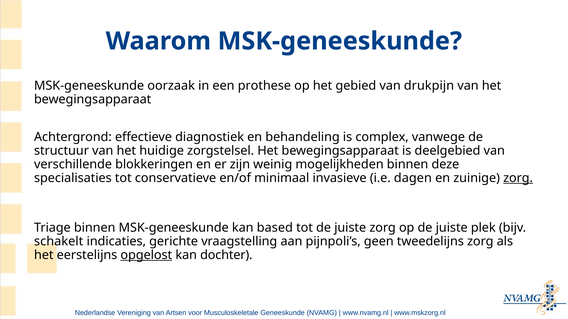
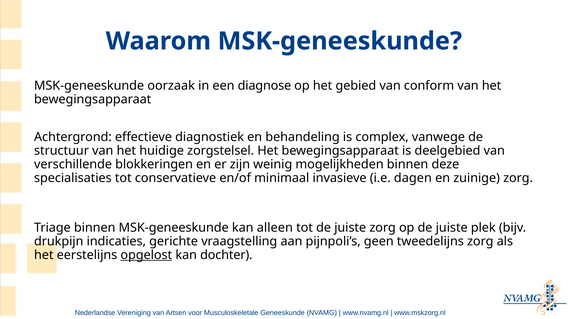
prothese: prothese -> diagnose
drukpijn: drukpijn -> conform
zorg at (518, 178) underline: present -> none
based: based -> alleen
schakelt: schakelt -> drukpijn
